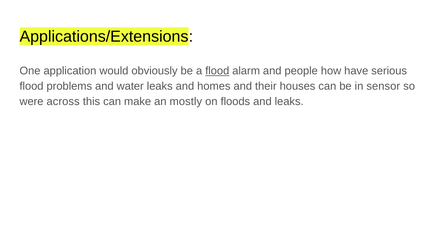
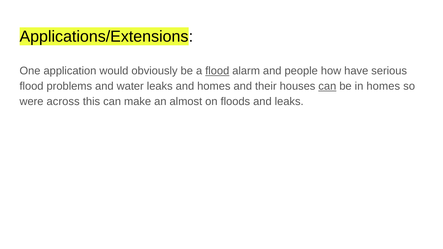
can at (327, 86) underline: none -> present
in sensor: sensor -> homes
mostly: mostly -> almost
